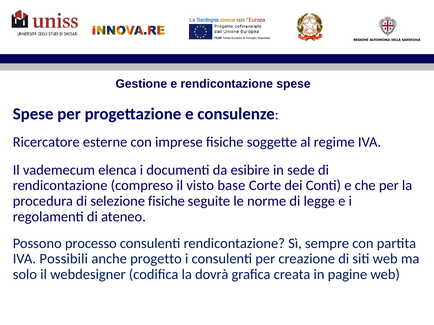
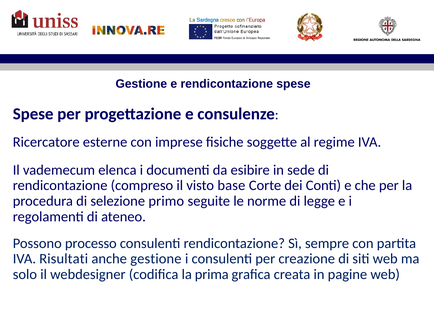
selezione fisiche: fisiche -> primo
Possibili: Possibili -> Risultati
anche progetto: progetto -> gestione
dovrà: dovrà -> prima
